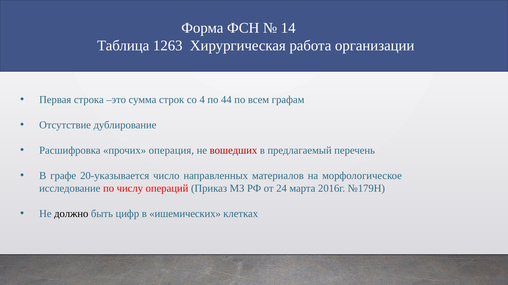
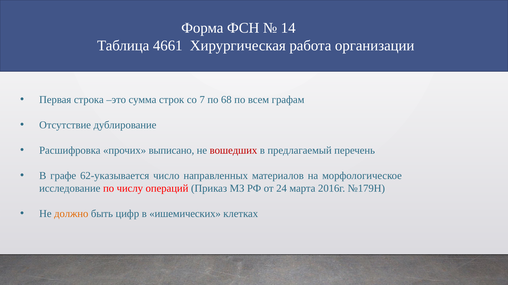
1263: 1263 -> 4661
4: 4 -> 7
44: 44 -> 68
операция: операция -> выписано
20-указывается: 20-указывается -> 62-указывается
должно colour: black -> orange
